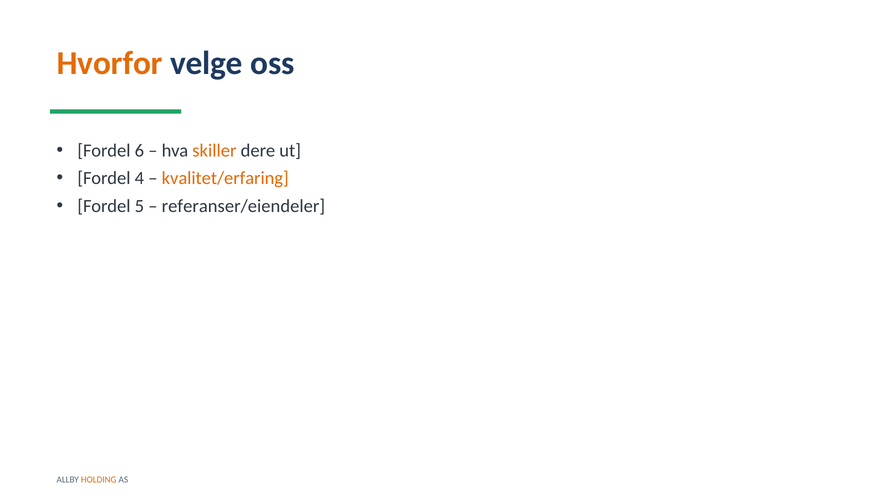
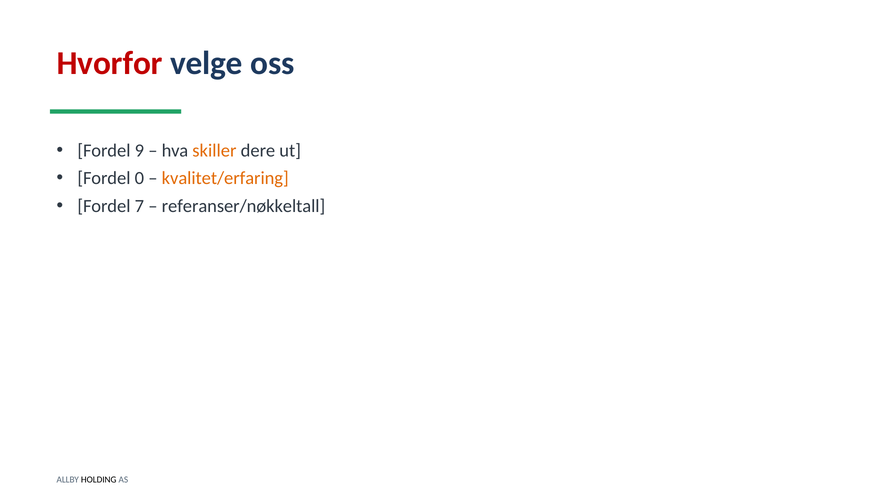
Hvorfor colour: orange -> red
6: 6 -> 9
4: 4 -> 0
5: 5 -> 7
referanser/eiendeler: referanser/eiendeler -> referanser/nøkkeltall
HOLDING colour: orange -> black
